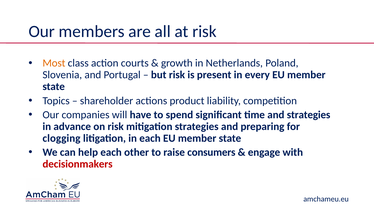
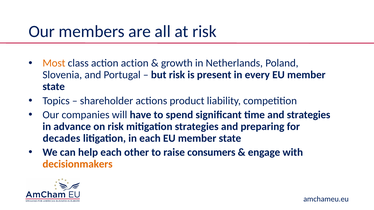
action courts: courts -> action
clogging: clogging -> decades
decisionmakers colour: red -> orange
